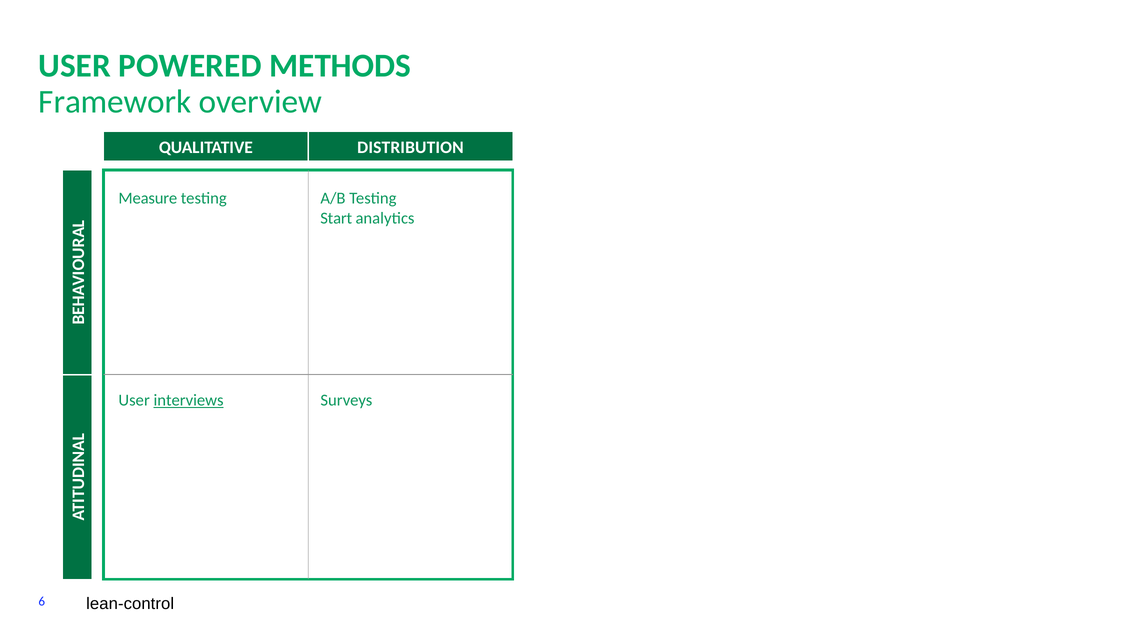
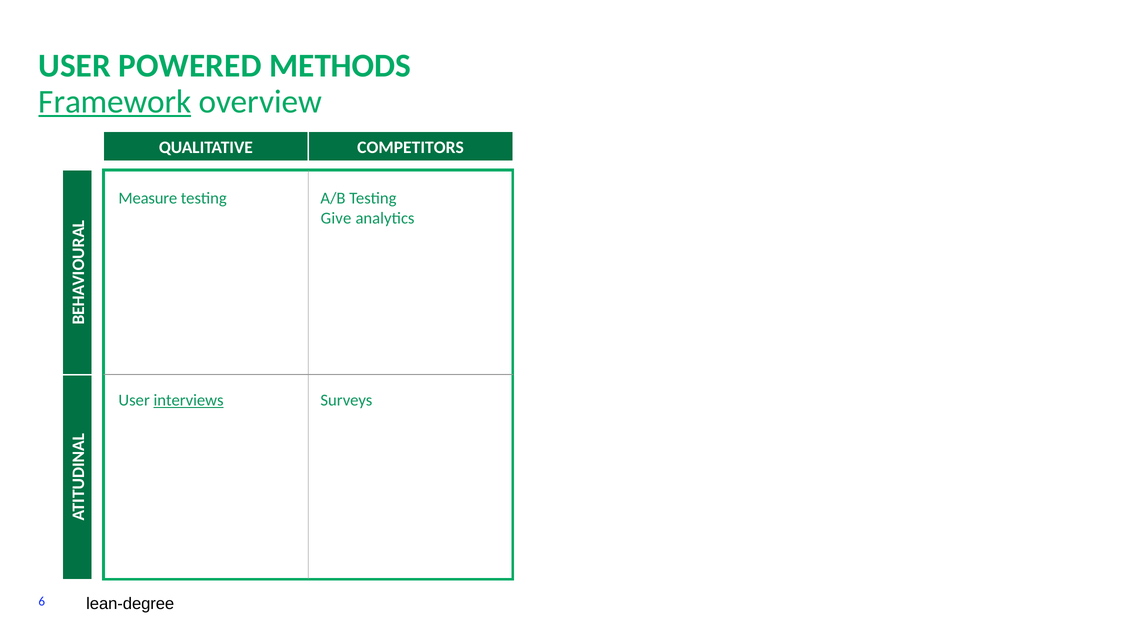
Framework underline: none -> present
DISTRIBUTION: DISTRIBUTION -> COMPETITORS
Start: Start -> Give
lean-control: lean-control -> lean-degree
